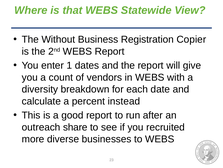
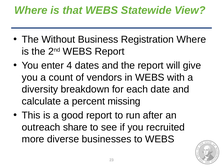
Registration Copier: Copier -> Where
1: 1 -> 4
instead: instead -> missing
